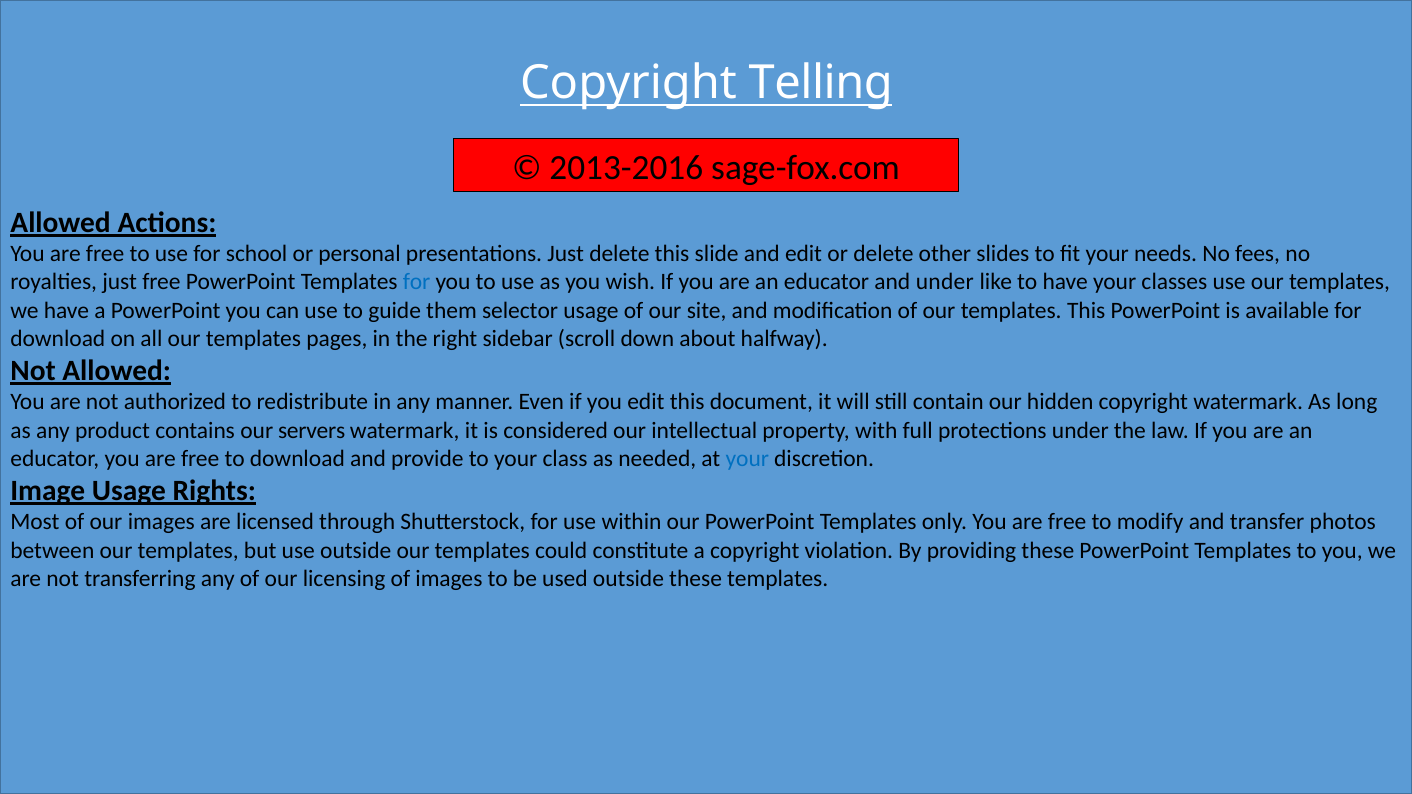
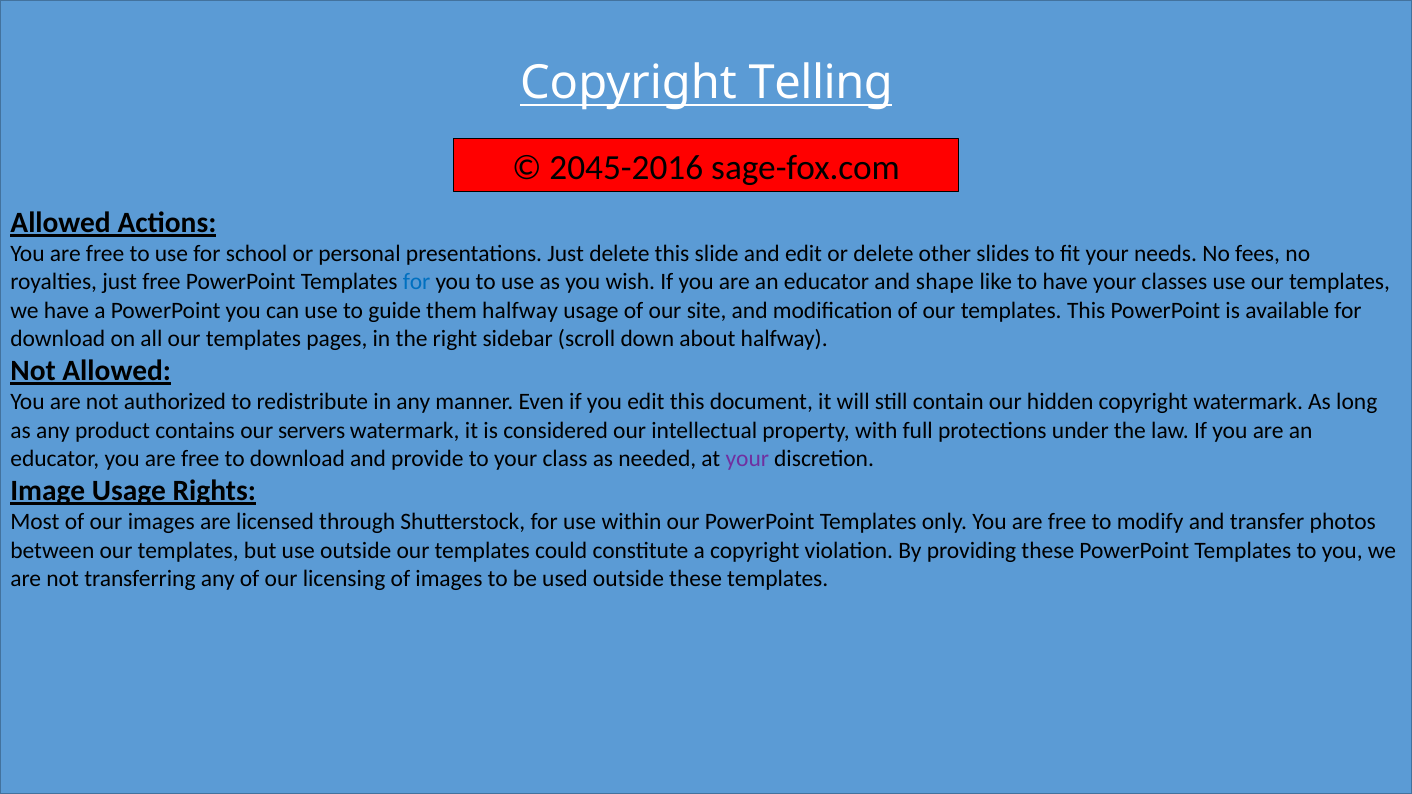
2013-2016: 2013-2016 -> 2045-2016
and under: under -> shape
them selector: selector -> halfway
your at (747, 459) colour: blue -> purple
